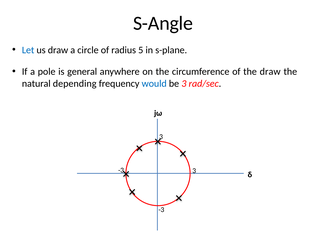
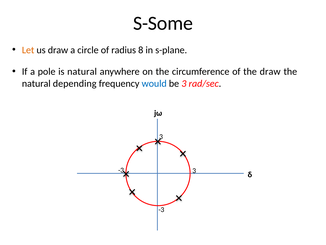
S-Angle: S-Angle -> S-Some
Let colour: blue -> orange
5: 5 -> 8
is general: general -> natural
